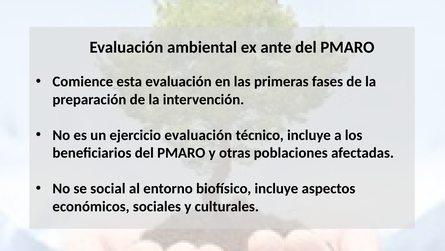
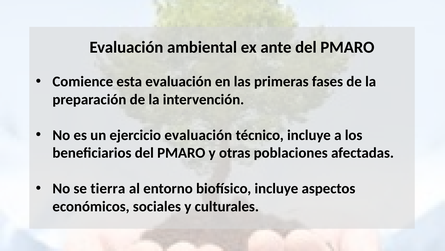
social: social -> tierra
